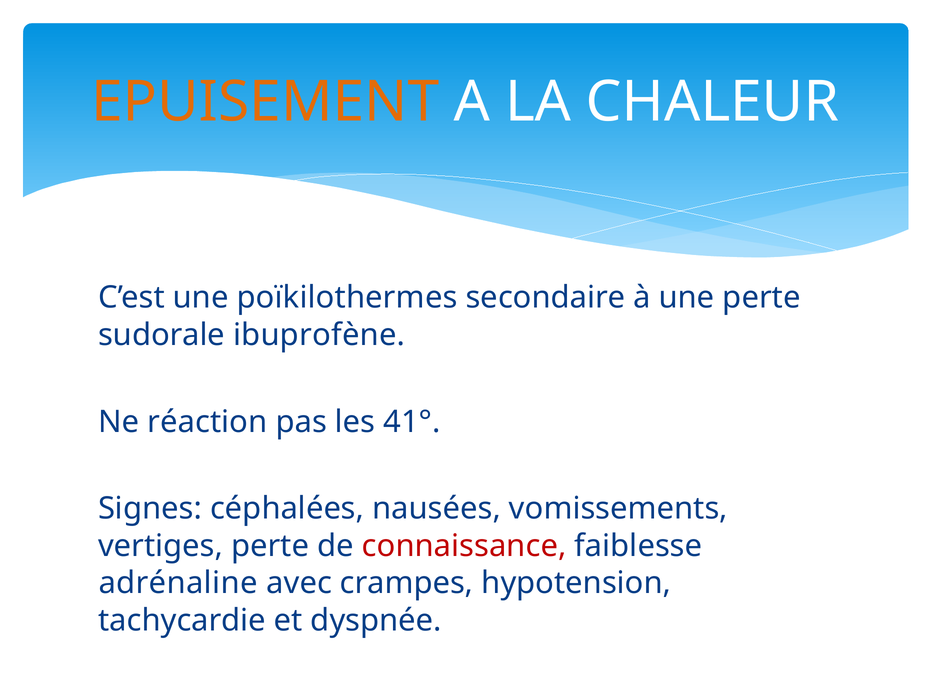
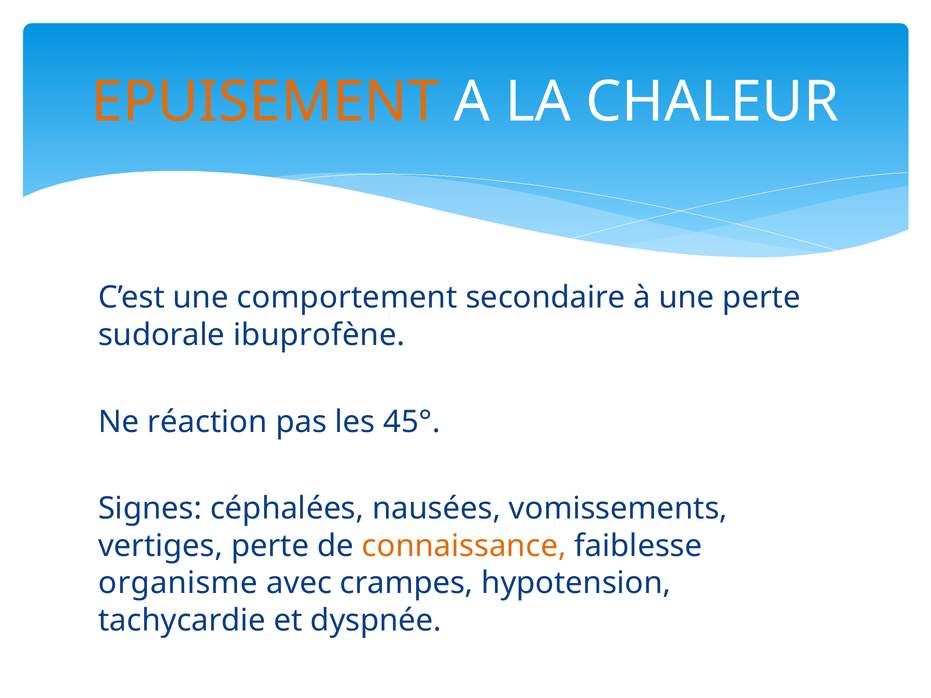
poïkilothermes: poïkilothermes -> comportement
41°: 41° -> 45°
connaissance colour: red -> orange
adrénaline: adrénaline -> organisme
